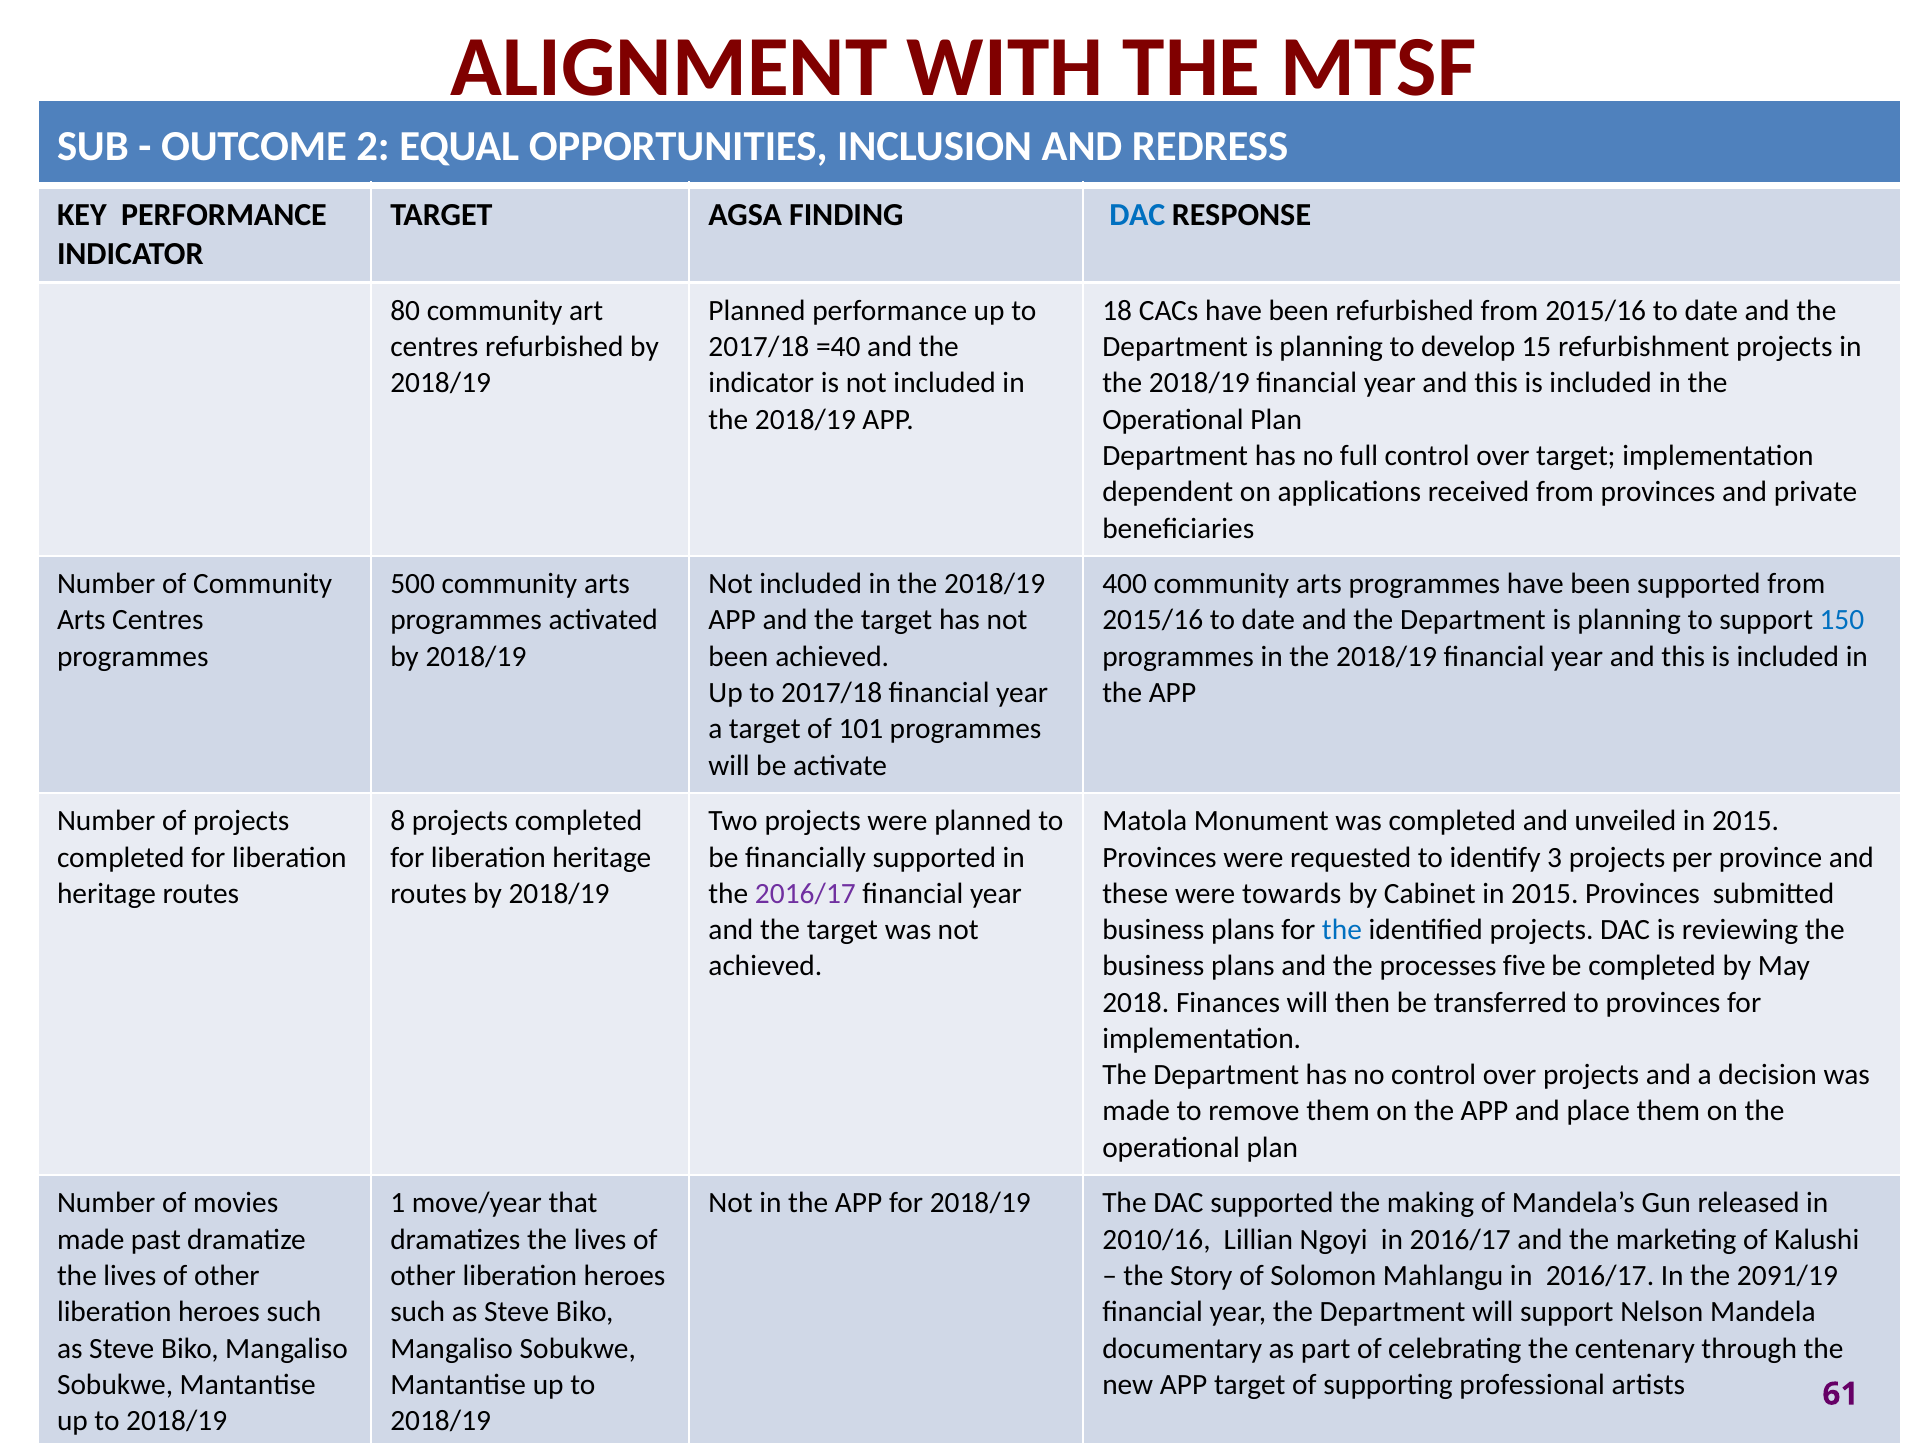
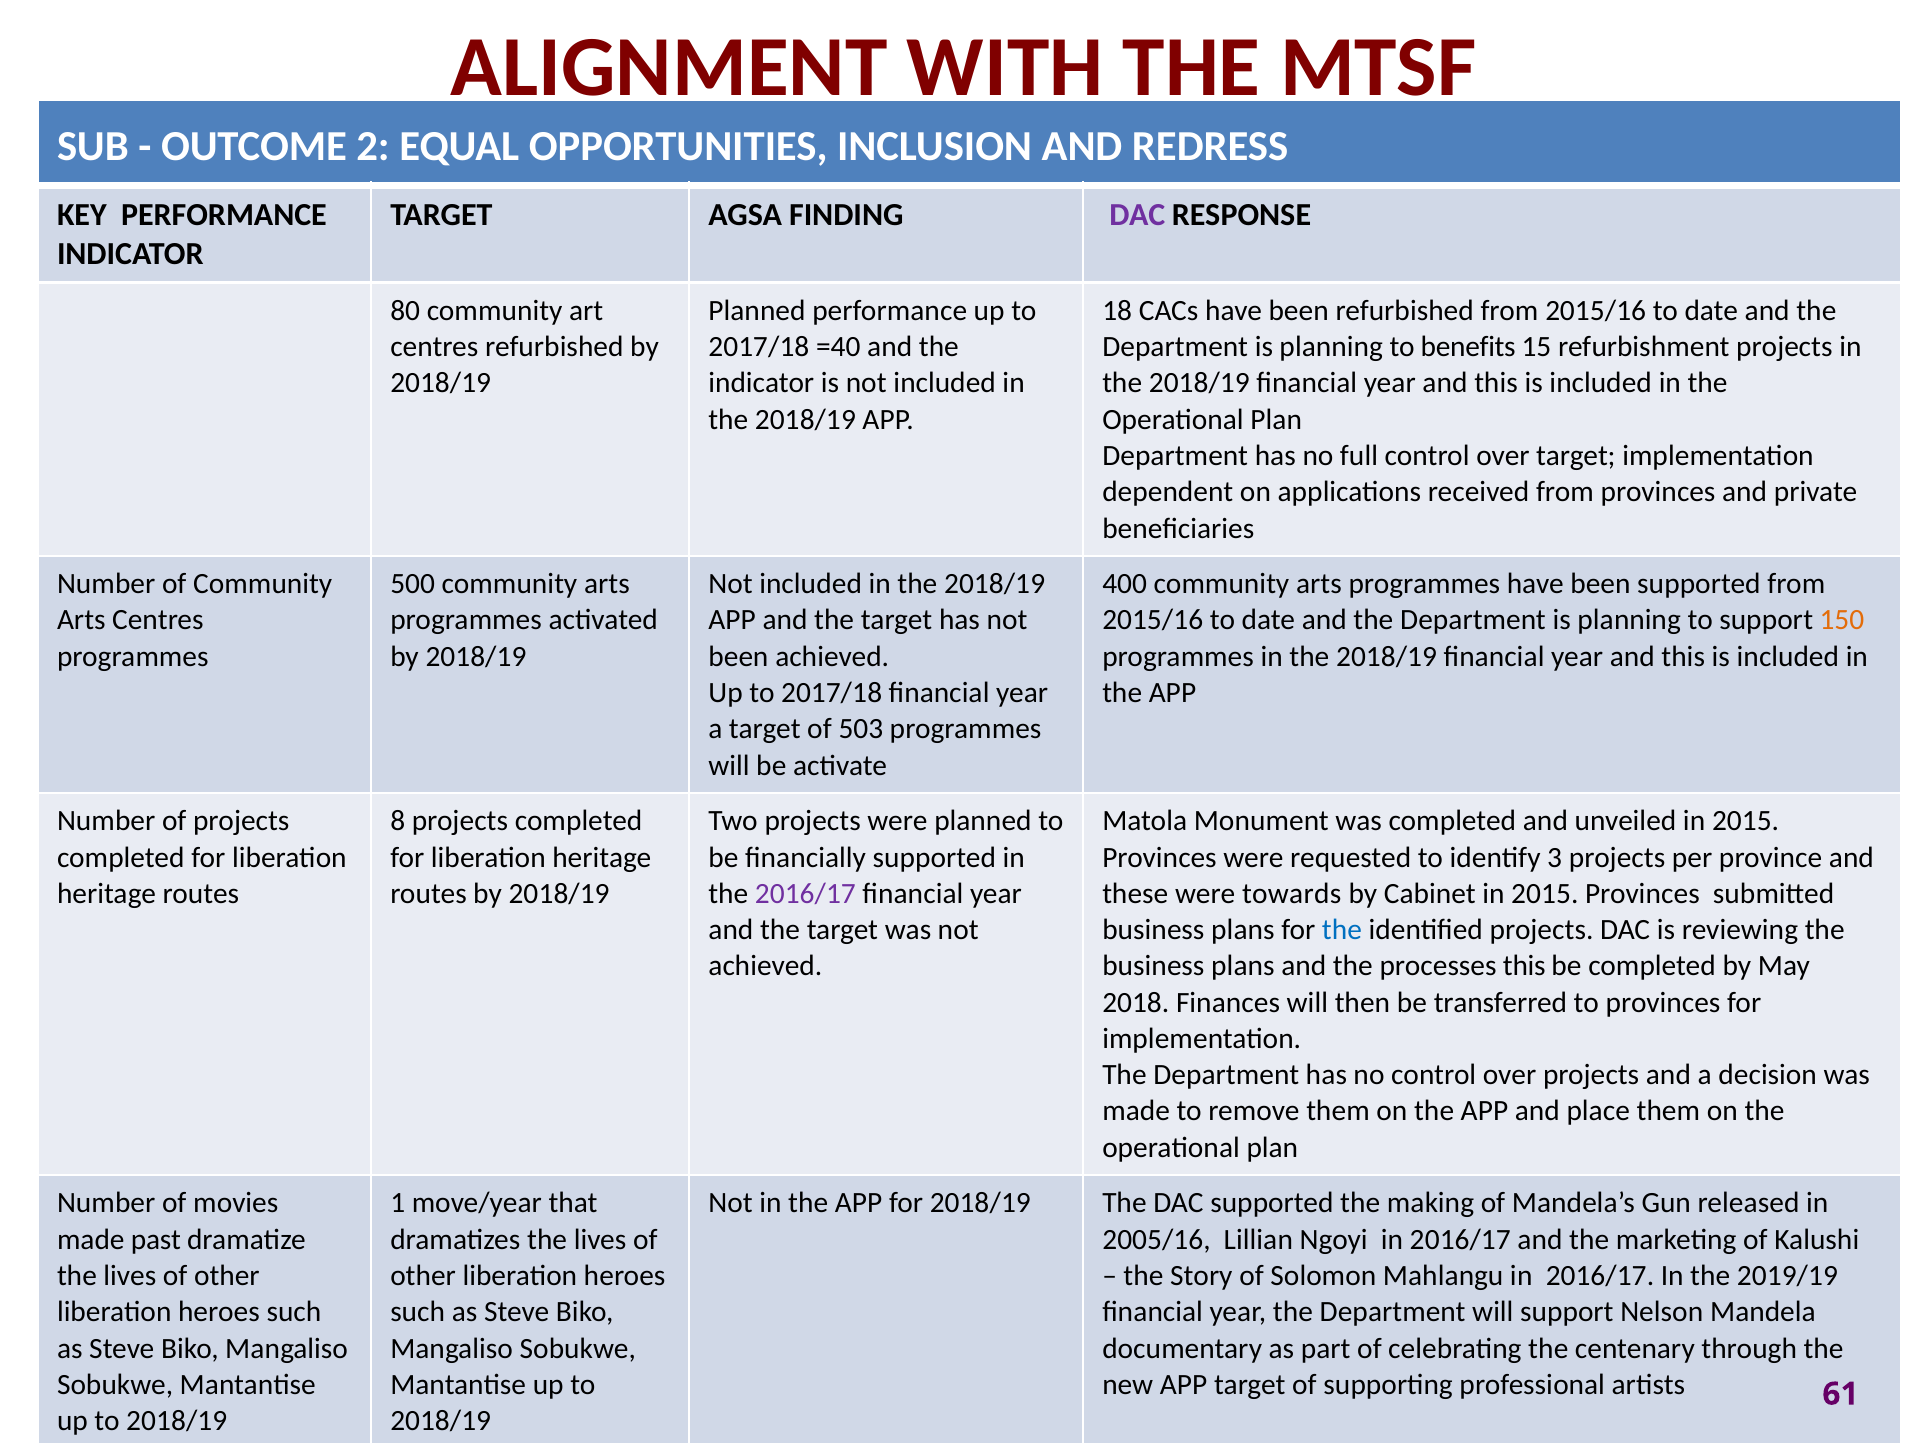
DAC at (1137, 215) colour: blue -> purple
develop: develop -> benefits
150 colour: blue -> orange
101: 101 -> 503
processes five: five -> this
2010/16: 2010/16 -> 2005/16
2091/19: 2091/19 -> 2019/19
